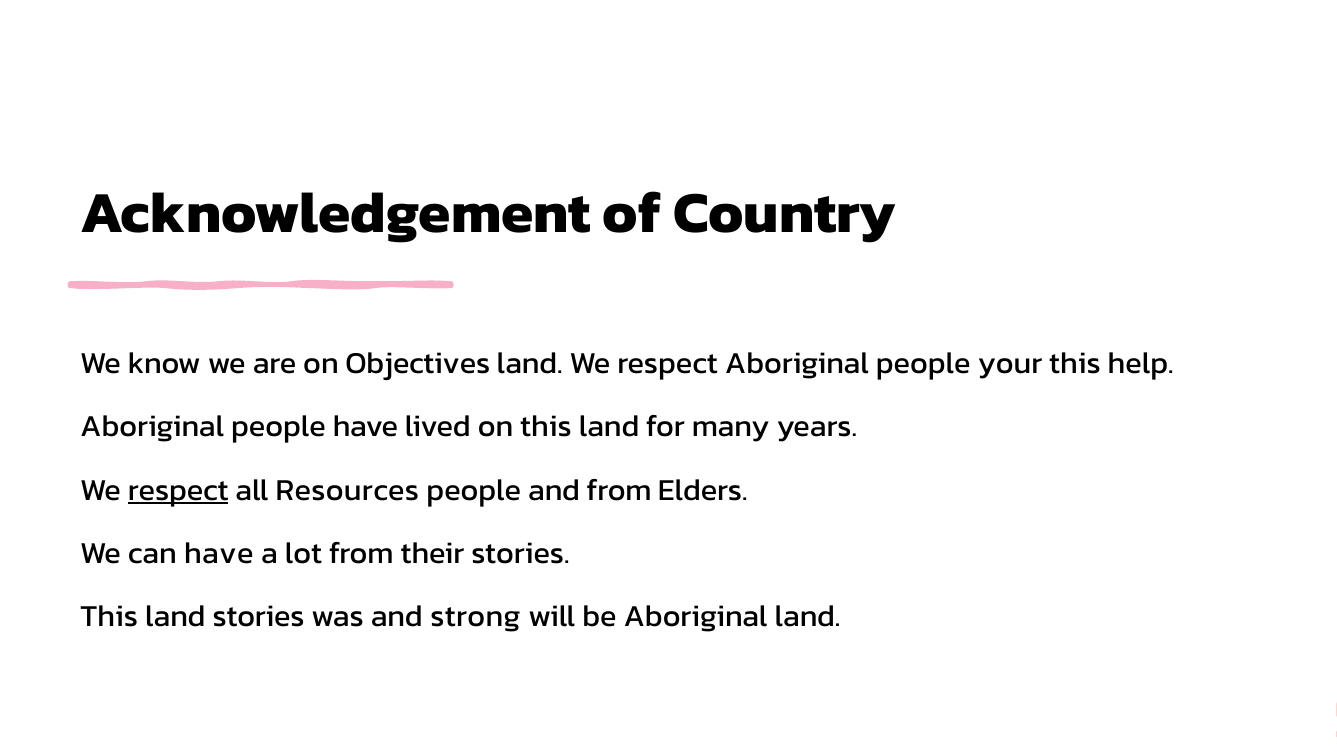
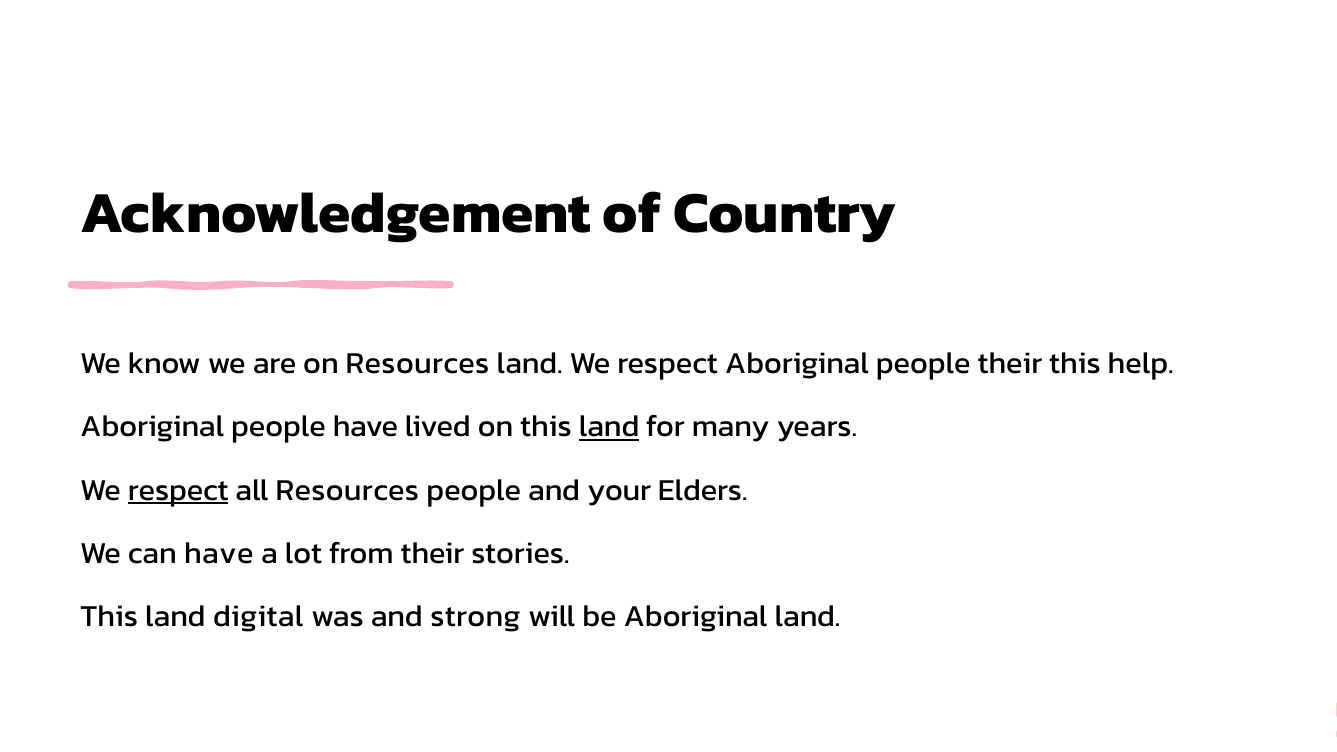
on Objectives: Objectives -> Resources
people your: your -> their
land at (609, 426) underline: none -> present
and from: from -> your
land stories: stories -> digital
